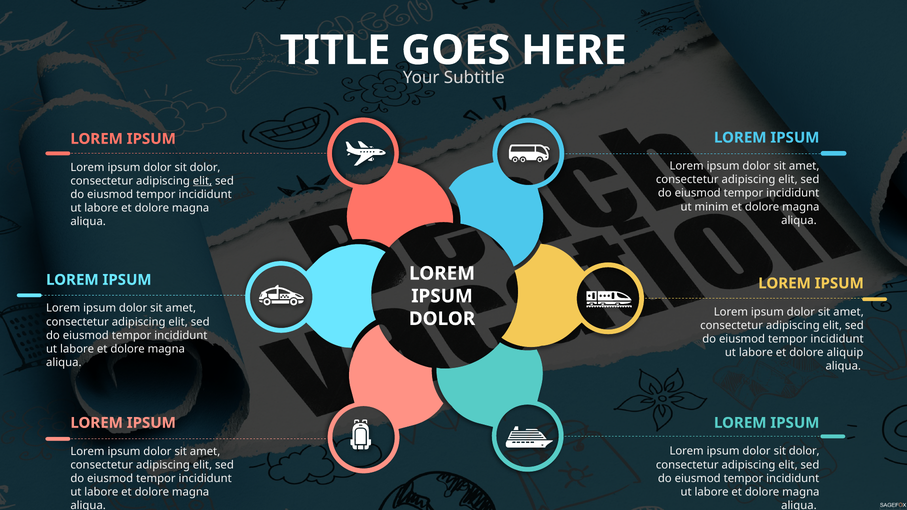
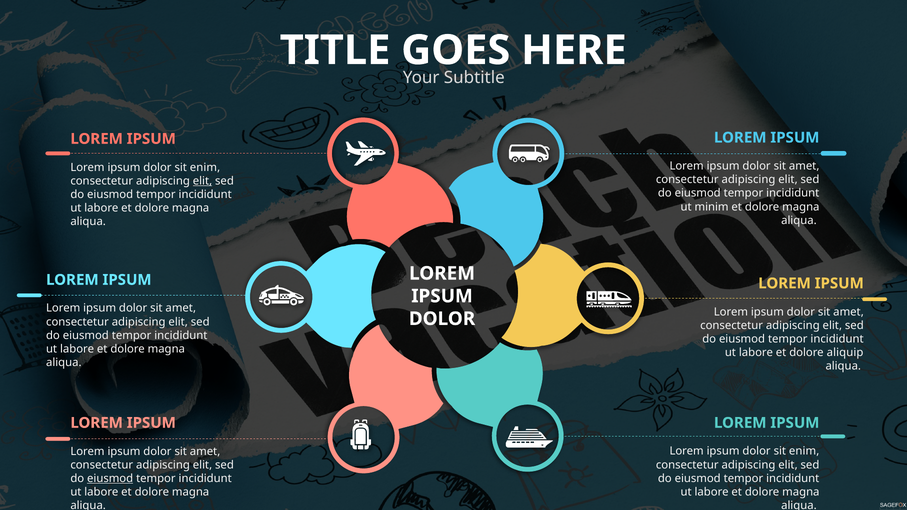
dolor at (205, 167): dolor -> enim
dolor at (804, 451): dolor -> enim
eiusmod at (110, 479) underline: none -> present
